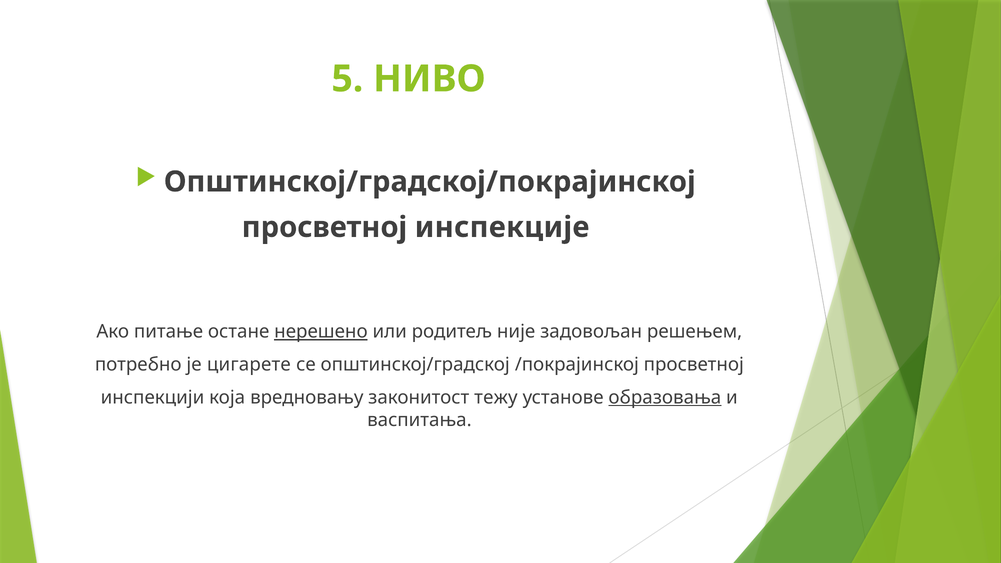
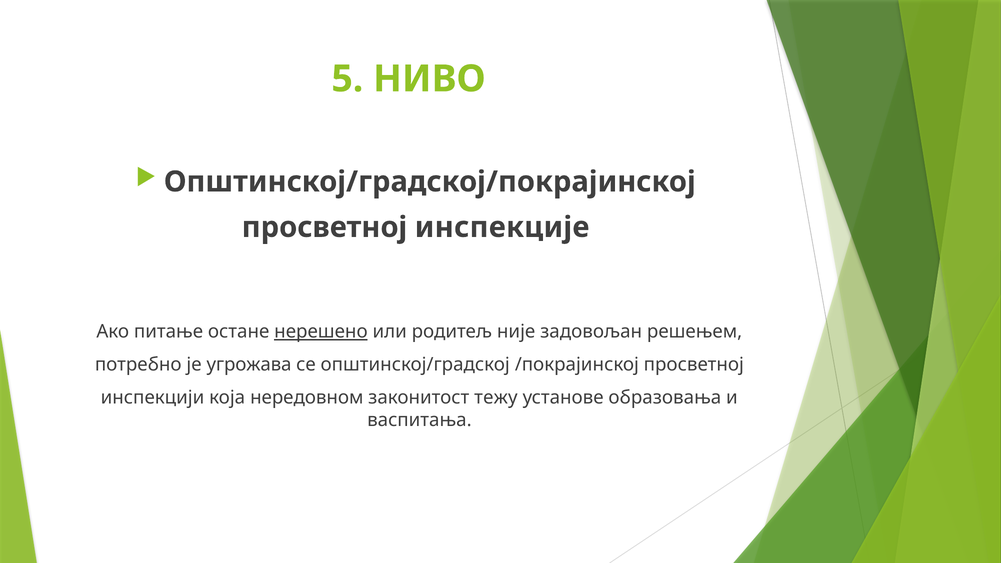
цигарете: цигарете -> угрожава
вредновању: вредновању -> нередовном
образовања underline: present -> none
